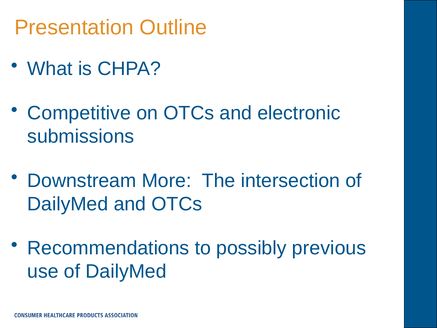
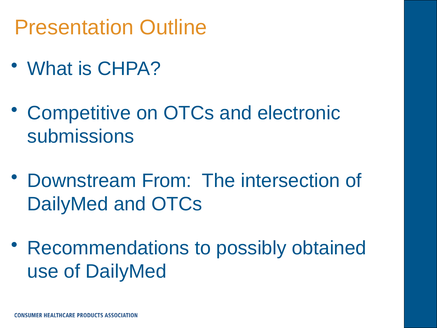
More: More -> From
previous: previous -> obtained
